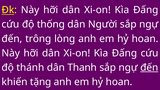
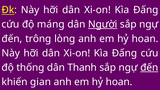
thống: thống -> máng
Người underline: none -> present
thánh: thánh -> thống
tặng: tặng -> gian
